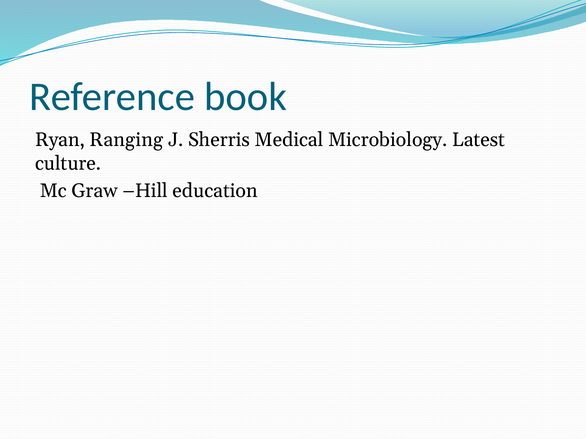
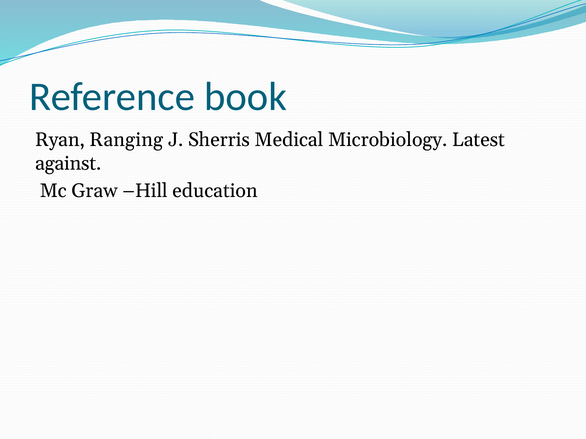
culture: culture -> against
